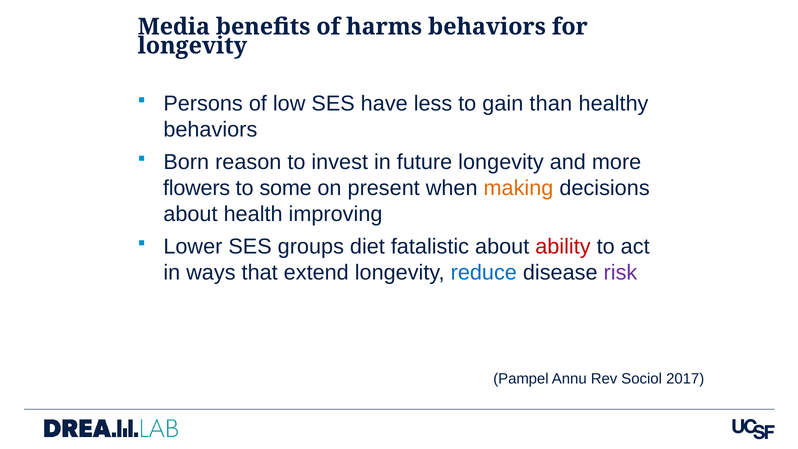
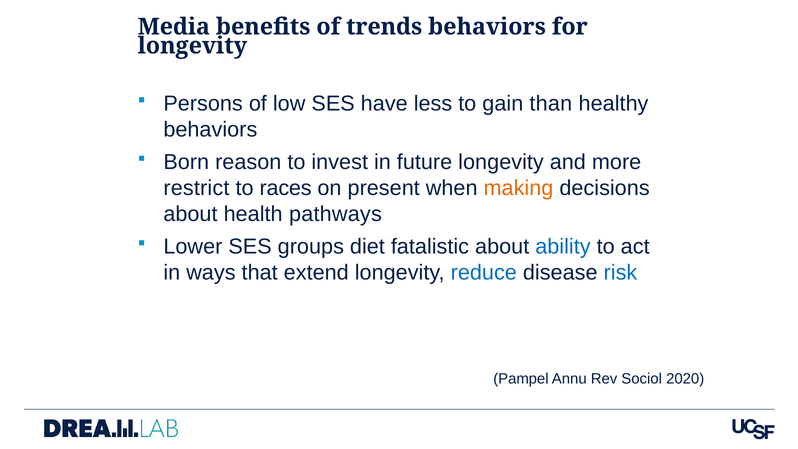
harms: harms -> trends
flowers: flowers -> restrict
some: some -> races
improving: improving -> pathways
ability colour: red -> blue
risk colour: purple -> blue
2017: 2017 -> 2020
